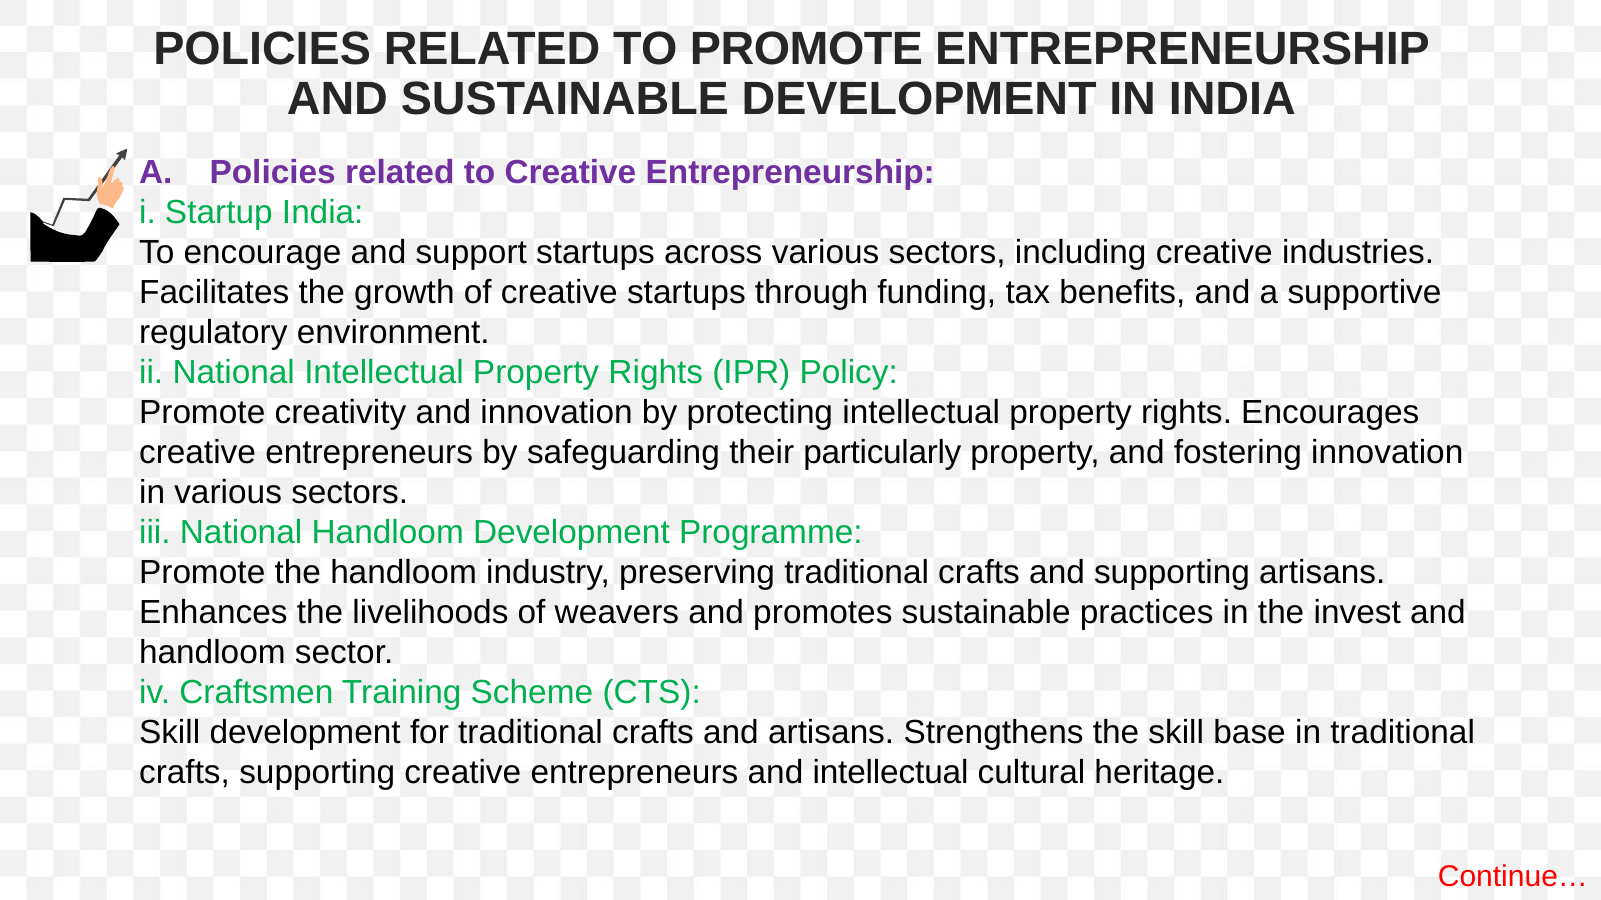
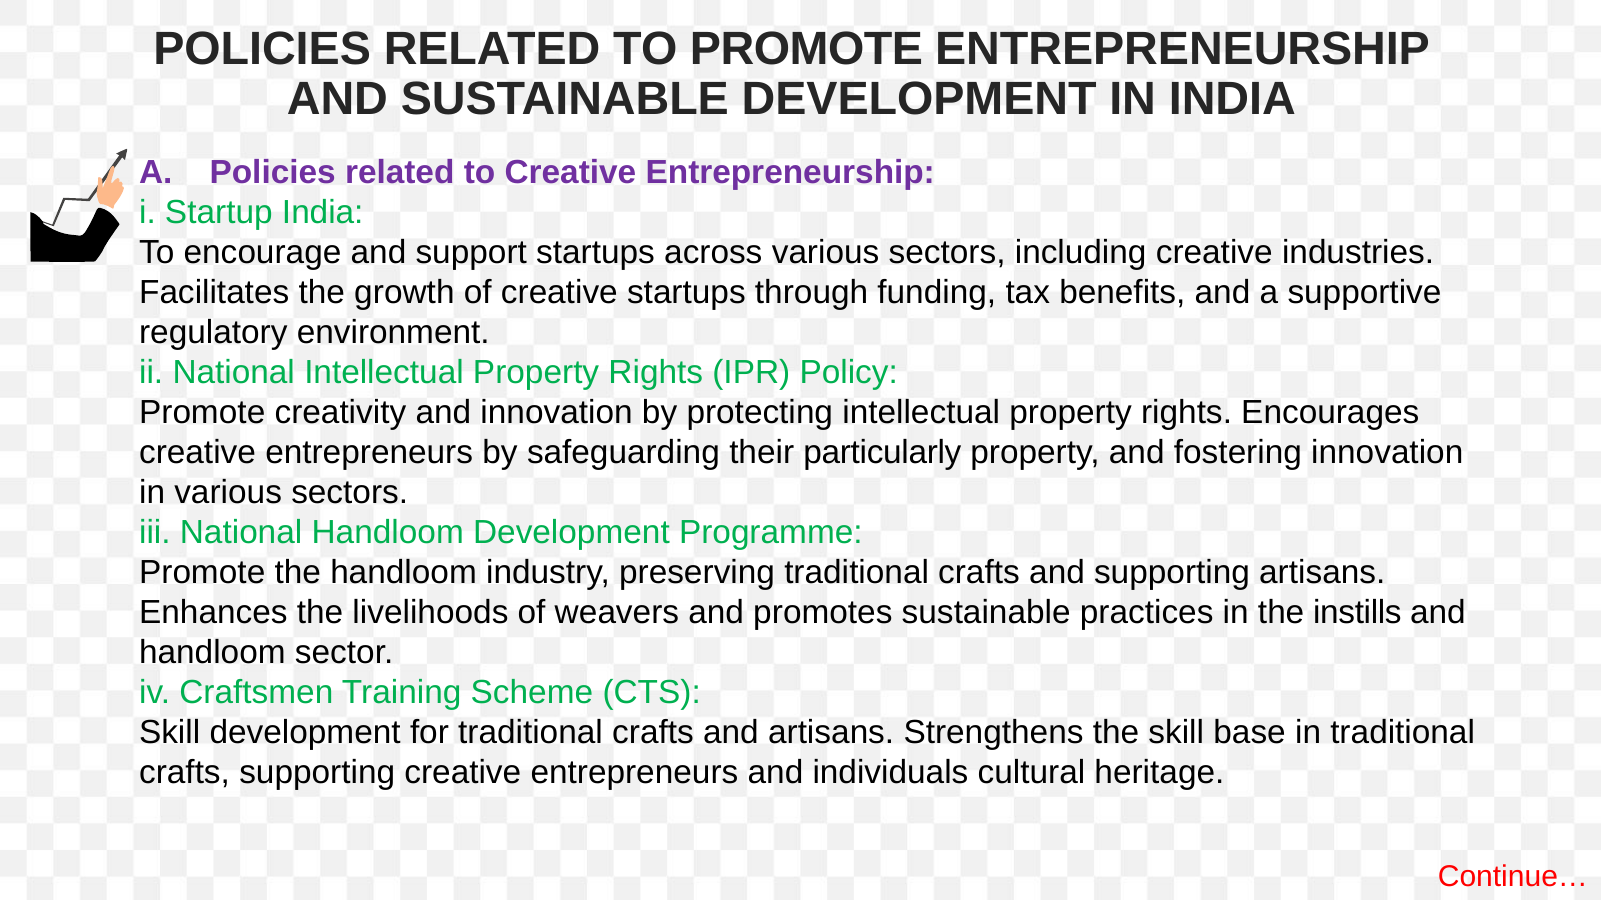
invest: invest -> instills
and intellectual: intellectual -> individuals
